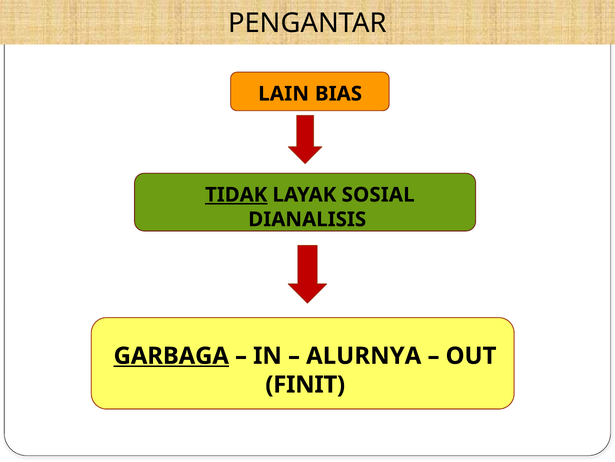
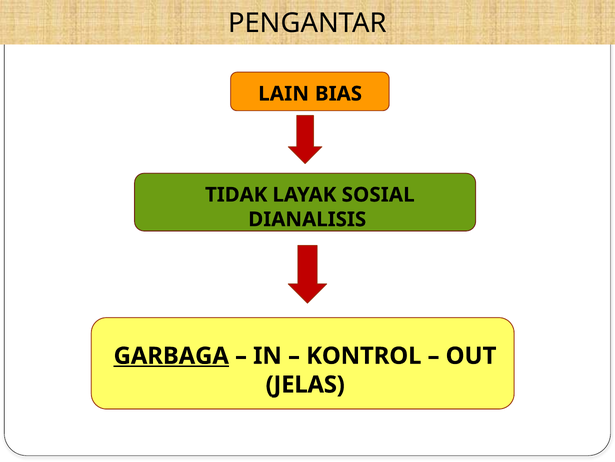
TIDAK underline: present -> none
ALURNYA: ALURNYA -> KONTROL
FINIT: FINIT -> JELAS
